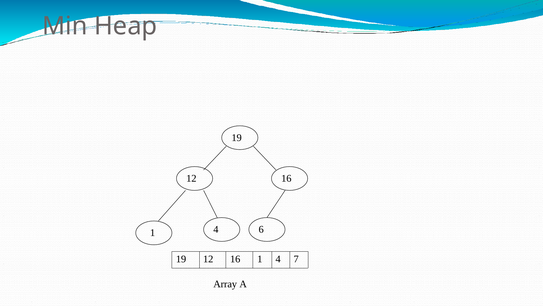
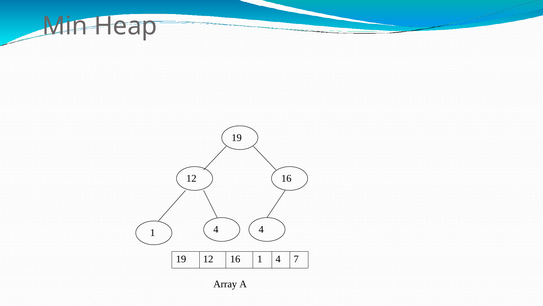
6 at (261, 229): 6 -> 4
